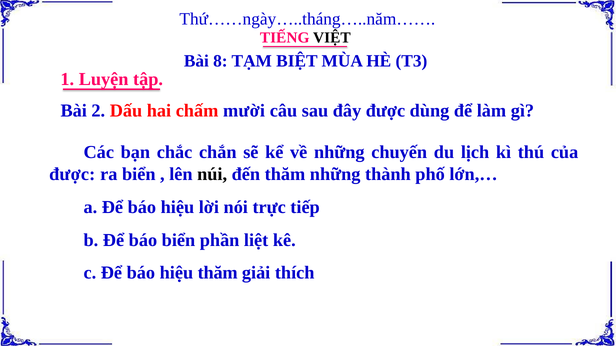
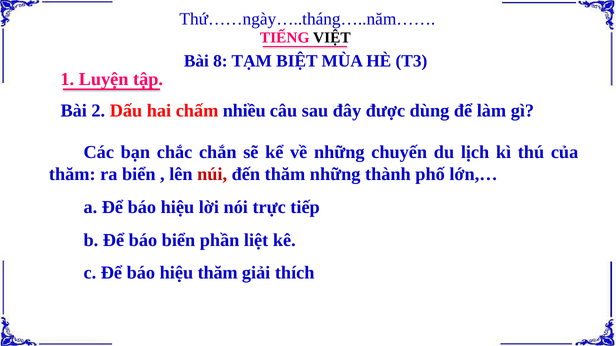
mười: mười -> nhiều
được at (72, 174): được -> thăm
núi colour: black -> red
